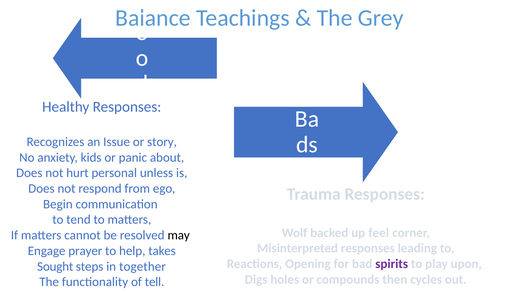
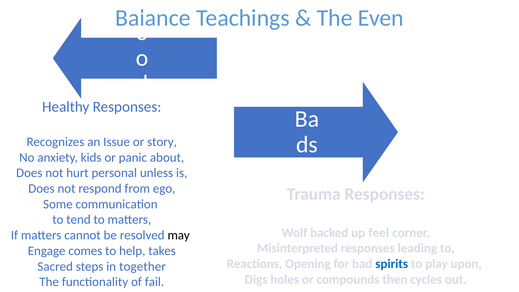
Grey: Grey -> Even
Begin: Begin -> Some
prayer: prayer -> comes
spirits colour: purple -> blue
Sought: Sought -> Sacred
tell: tell -> fail
